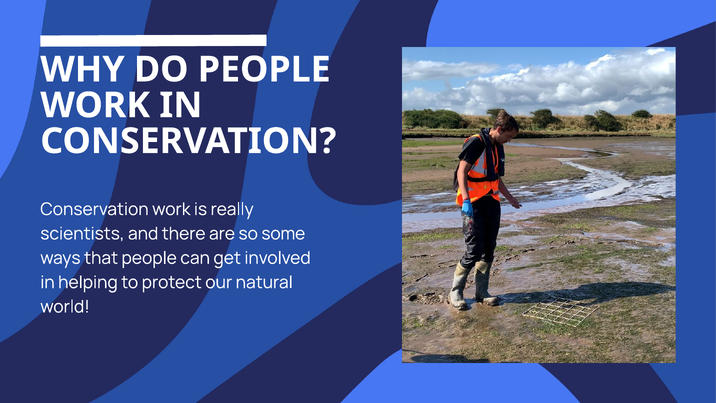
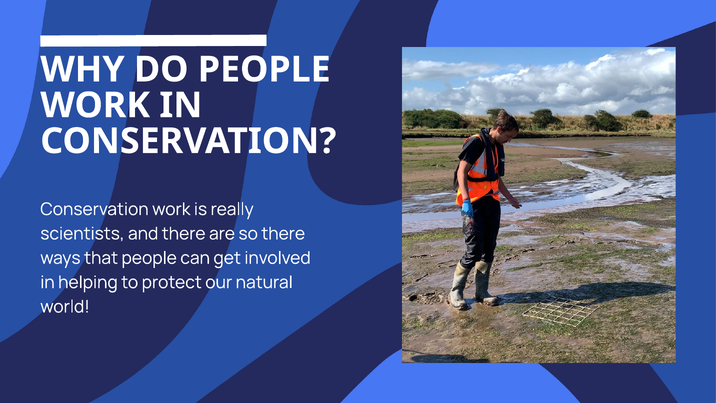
so some: some -> there
